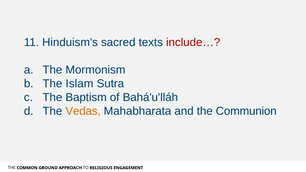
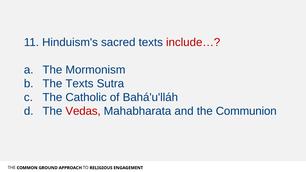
The Islam: Islam -> Texts
Baptism: Baptism -> Catholic
Vedas colour: orange -> red
